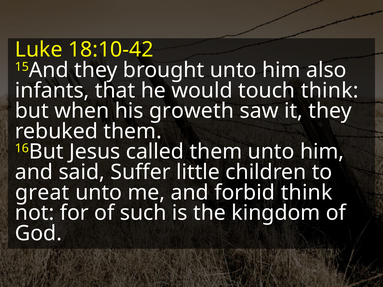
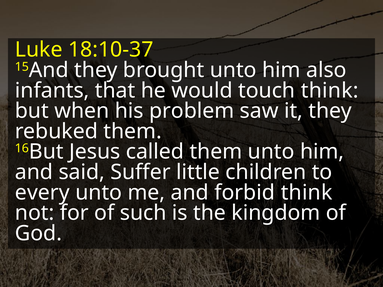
18:10-42: 18:10-42 -> 18:10-37
groweth: groweth -> problem
great: great -> every
